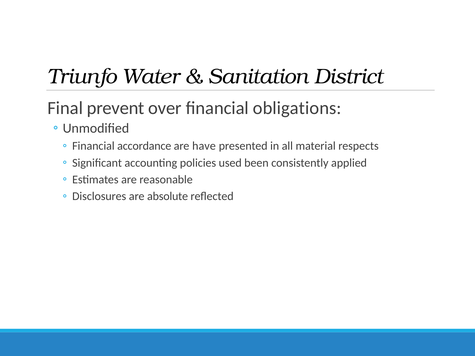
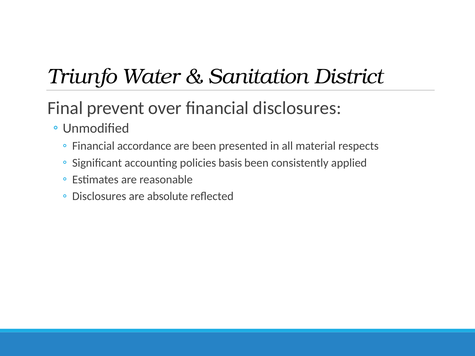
financial obligations: obligations -> disclosures
are have: have -> been
used: used -> basis
